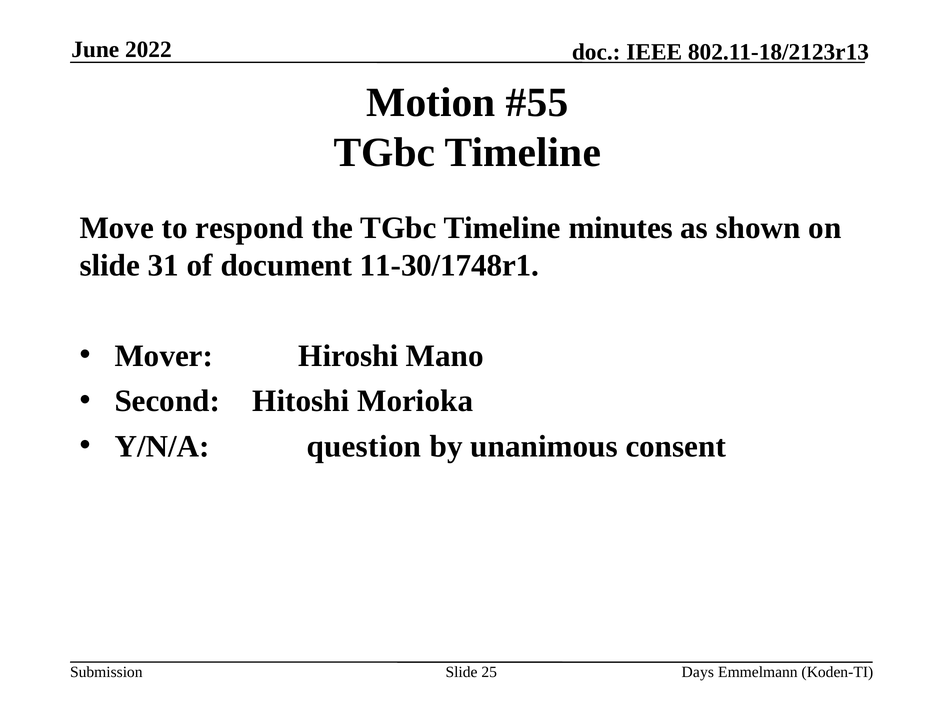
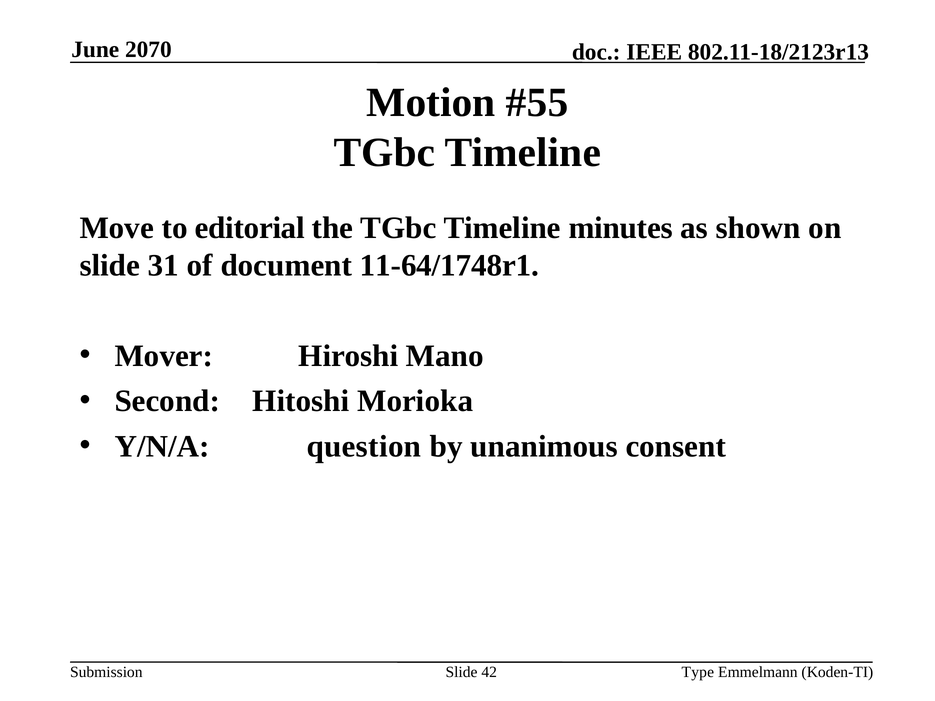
2022: 2022 -> 2070
respond: respond -> editorial
11-30/1748r1: 11-30/1748r1 -> 11-64/1748r1
25: 25 -> 42
Days: Days -> Type
